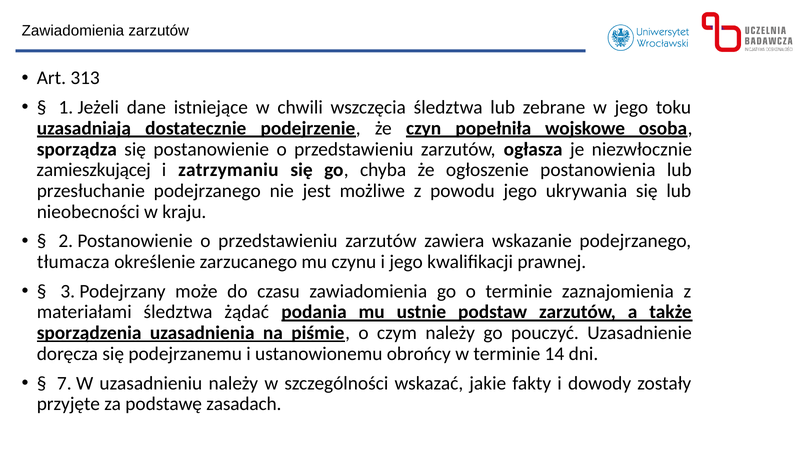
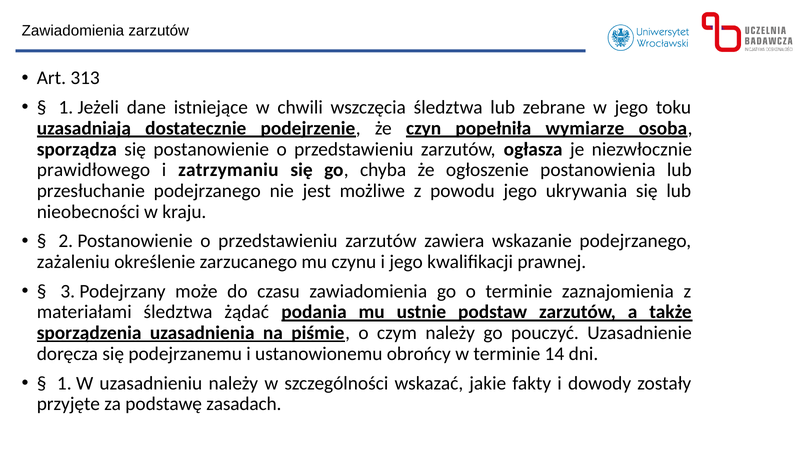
wojskowe: wojskowe -> wymiarze
zamieszkującej: zamieszkującej -> prawidłowego
tłumacza: tłumacza -> zażaleniu
7 at (64, 384): 7 -> 1
